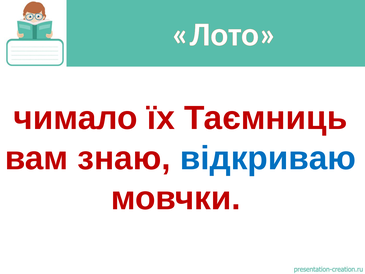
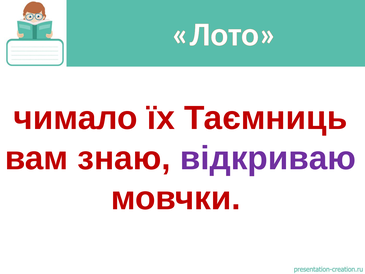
відкриваю colour: blue -> purple
